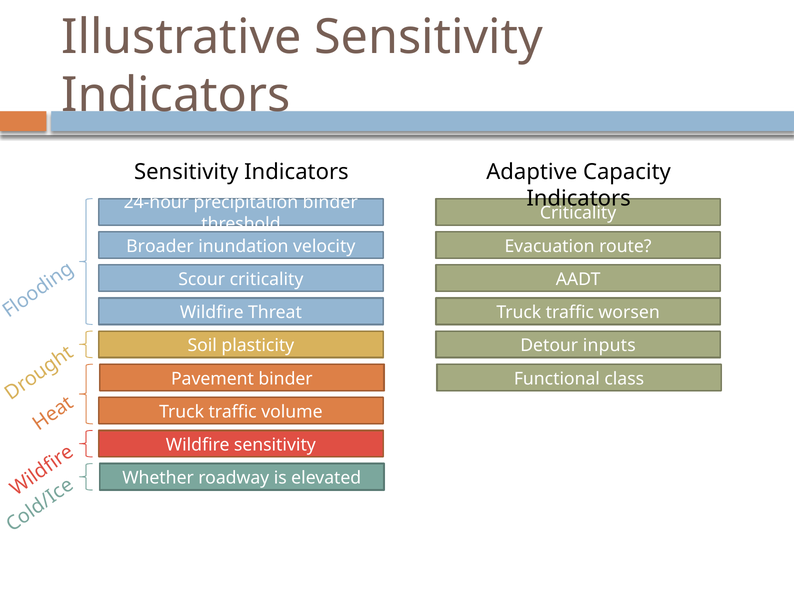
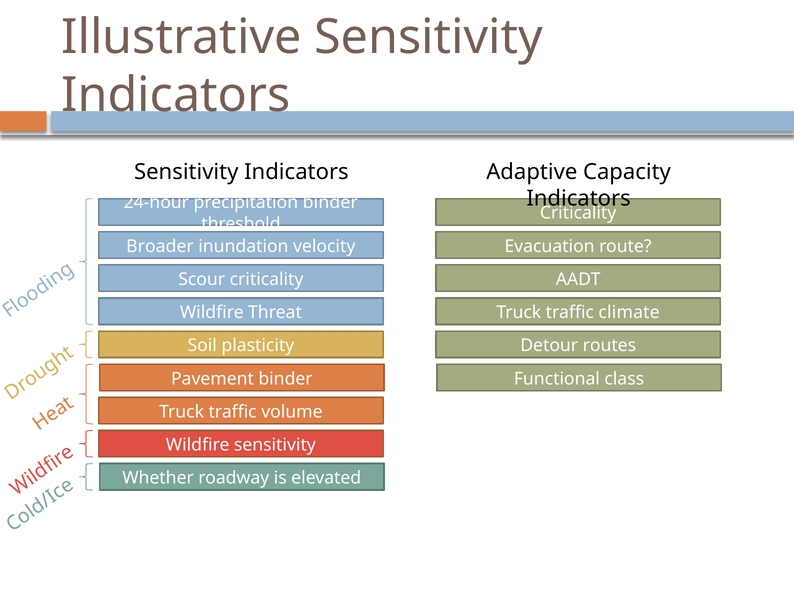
worsen: worsen -> climate
inputs: inputs -> routes
